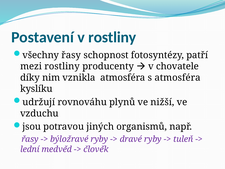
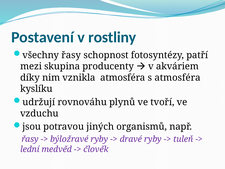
mezi rostliny: rostliny -> skupina
chovatele: chovatele -> akváriem
nižší: nižší -> tvoří
